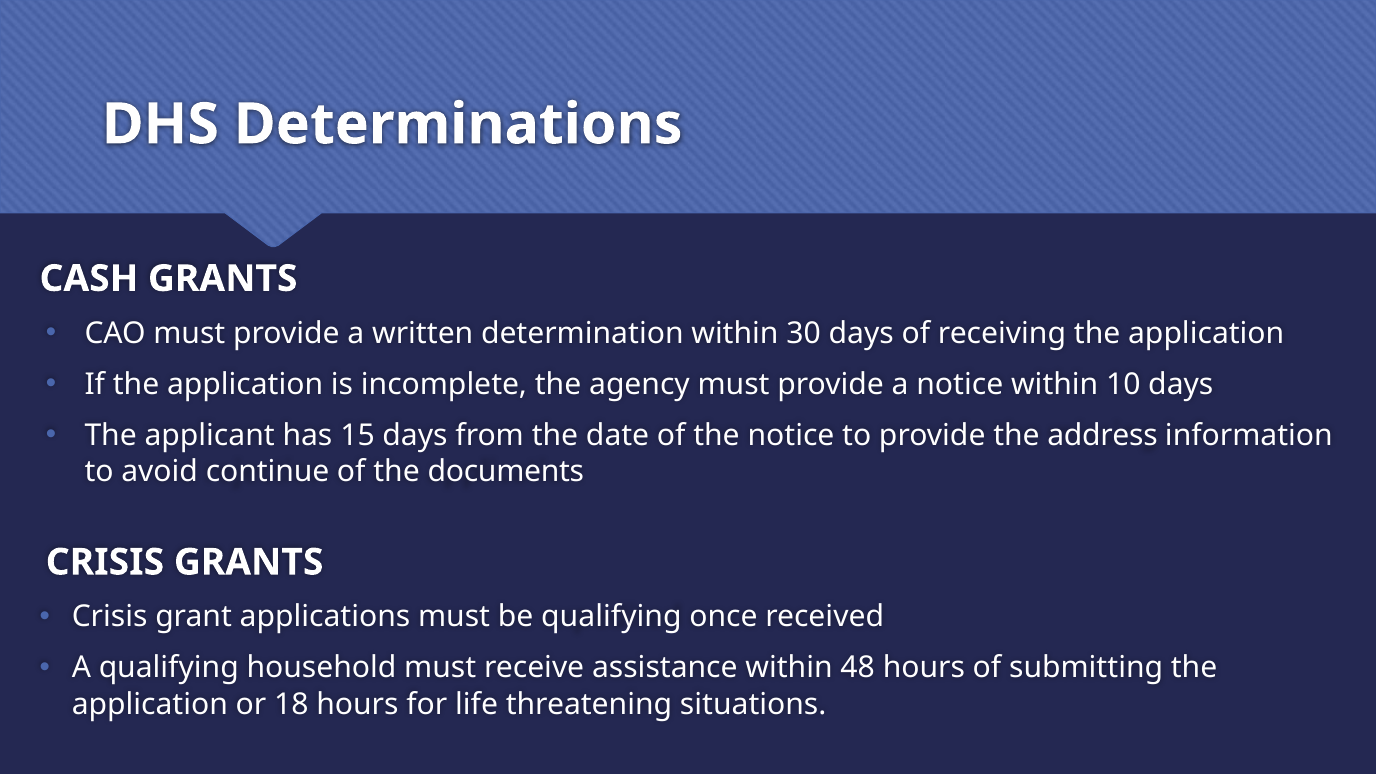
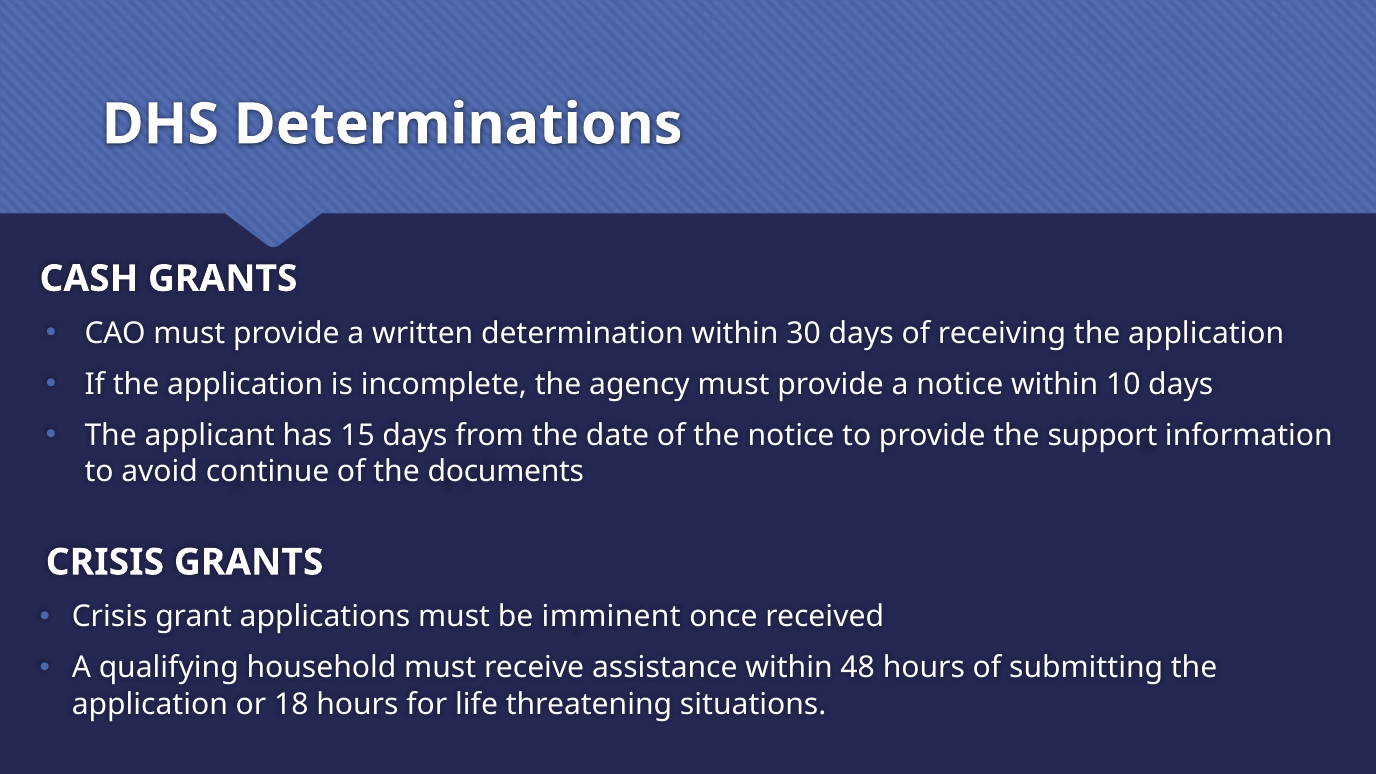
address: address -> support
be qualifying: qualifying -> imminent
